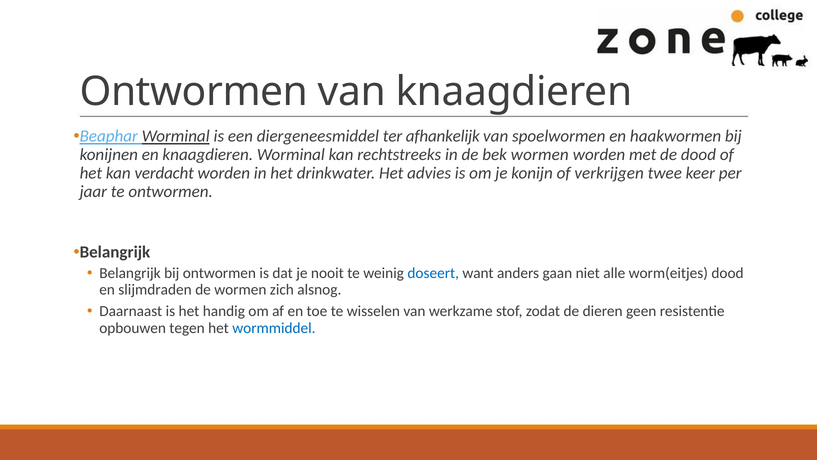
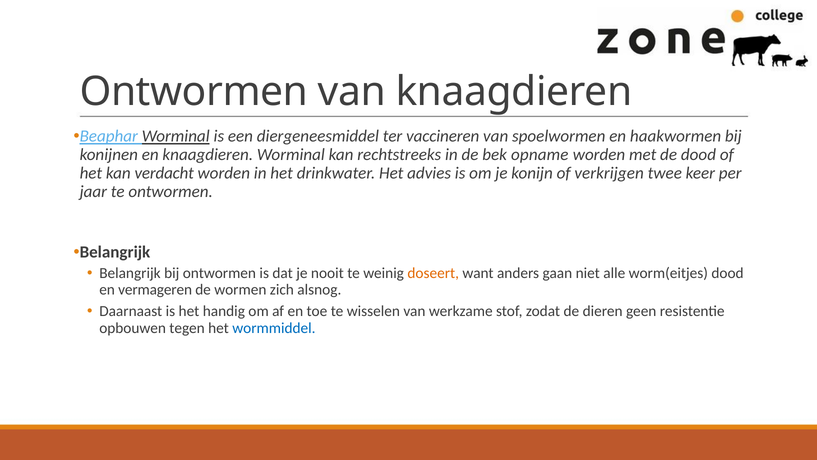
afhankelijk: afhankelijk -> vaccineren
bek wormen: wormen -> opname
doseert colour: blue -> orange
slijmdraden: slijmdraden -> vermageren
